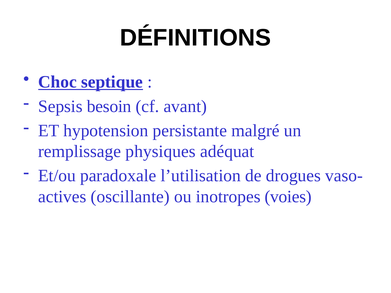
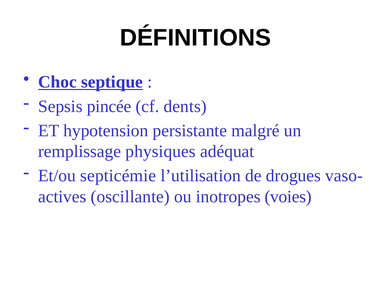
besoin: besoin -> pincée
avant: avant -> dents
paradoxale: paradoxale -> septicémie
